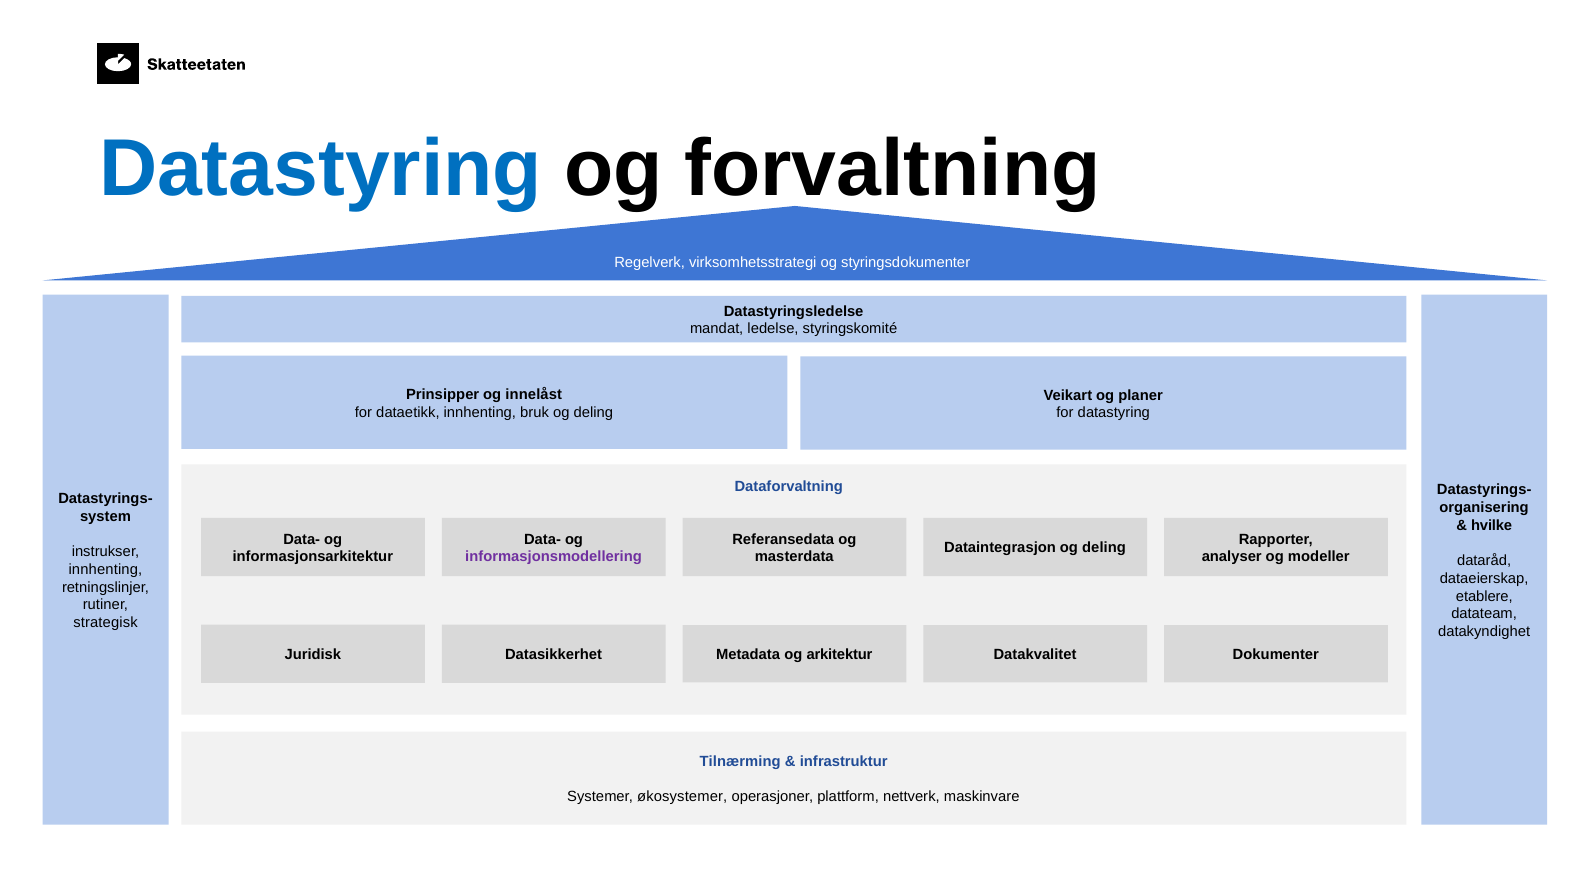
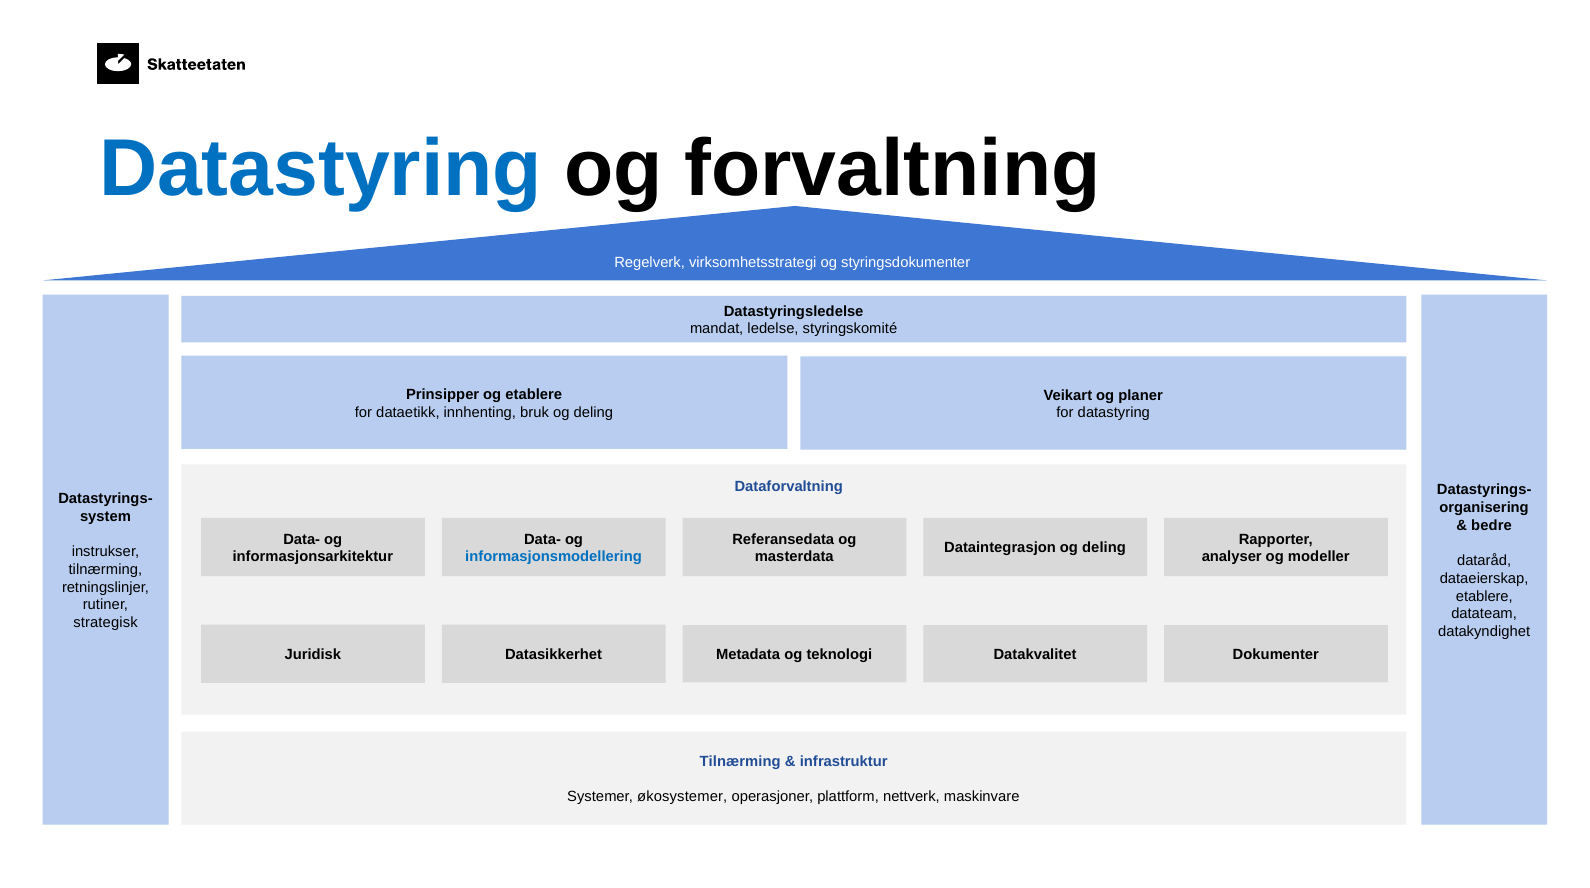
og innelåst: innelåst -> etablere
hvilke: hvilke -> bedre
informasjonsmodellering colour: purple -> blue
innhenting at (105, 570): innhenting -> tilnærming
arkitektur: arkitektur -> teknologi
